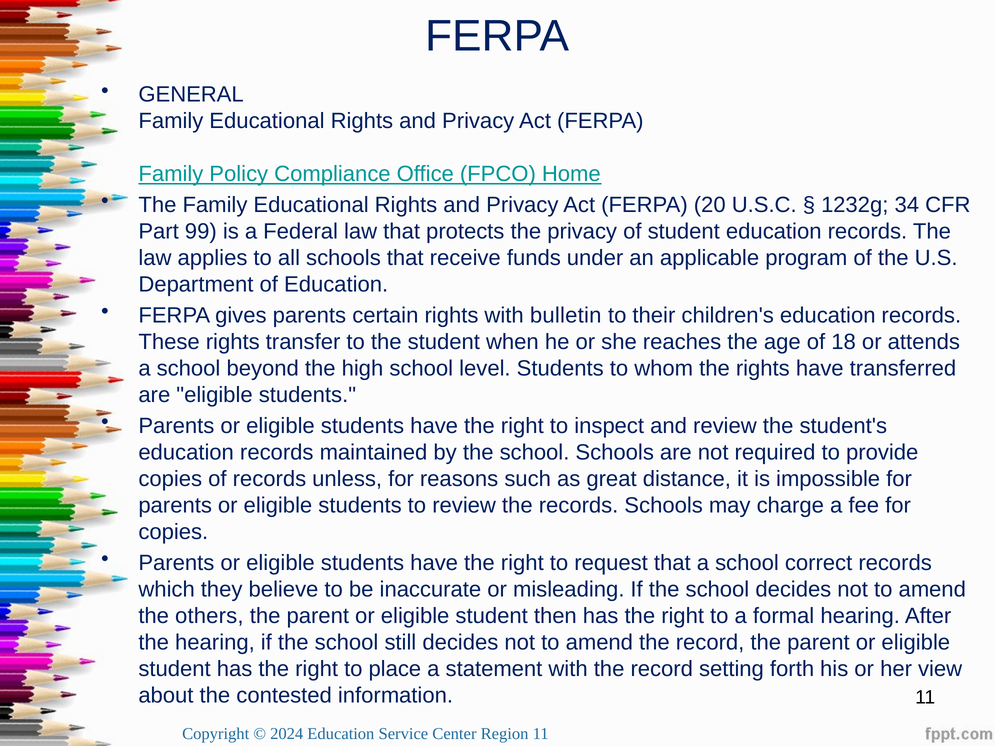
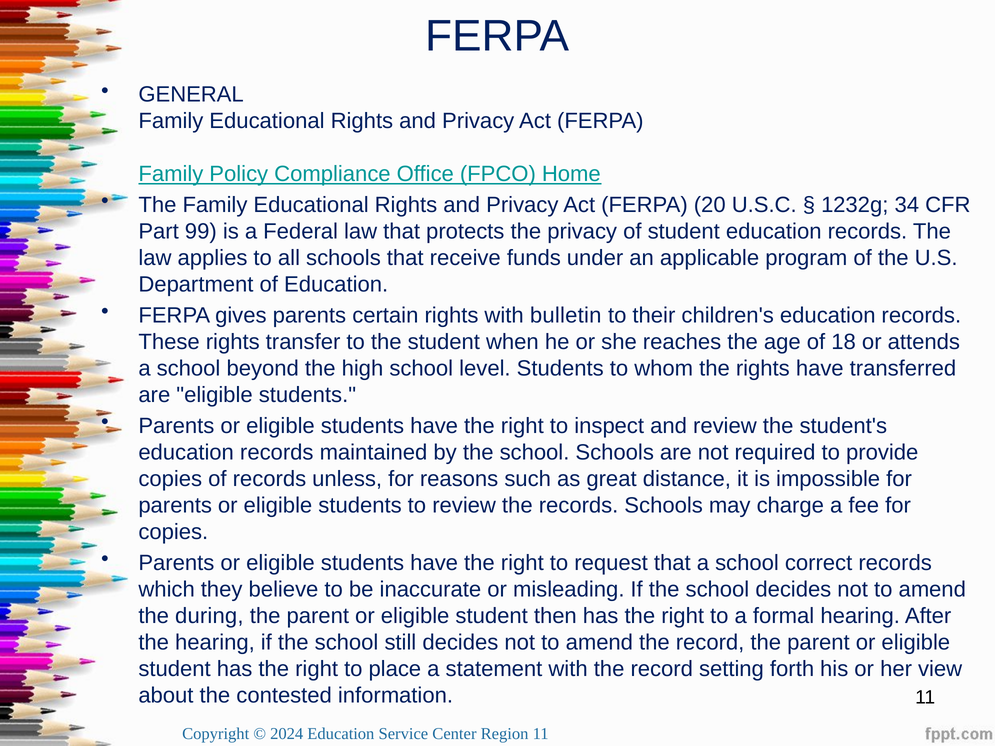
others: others -> during
